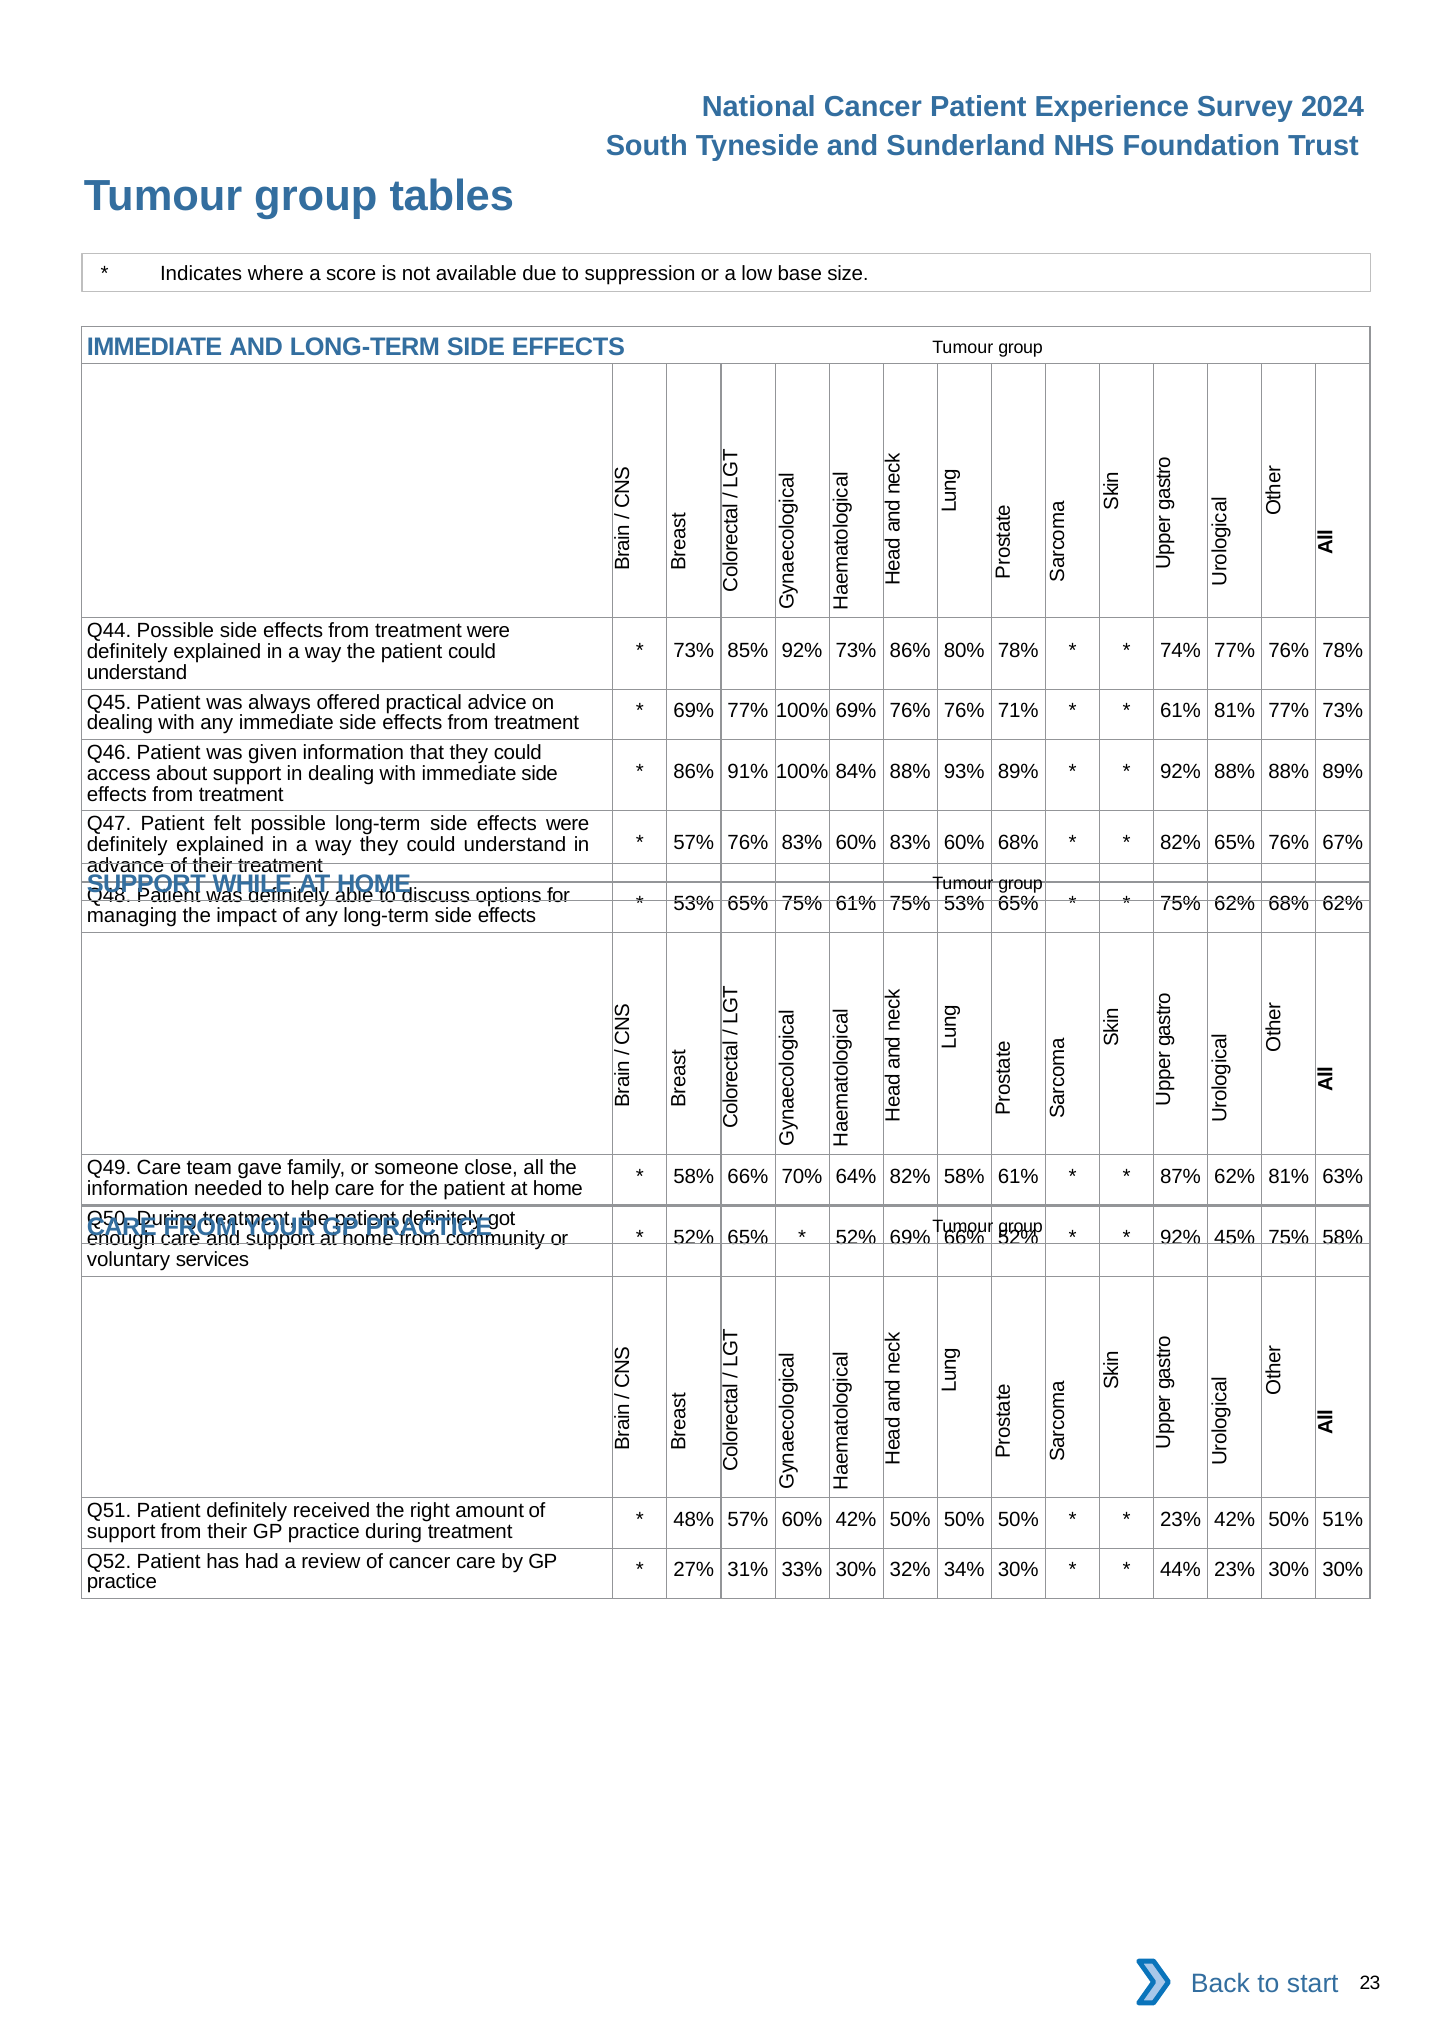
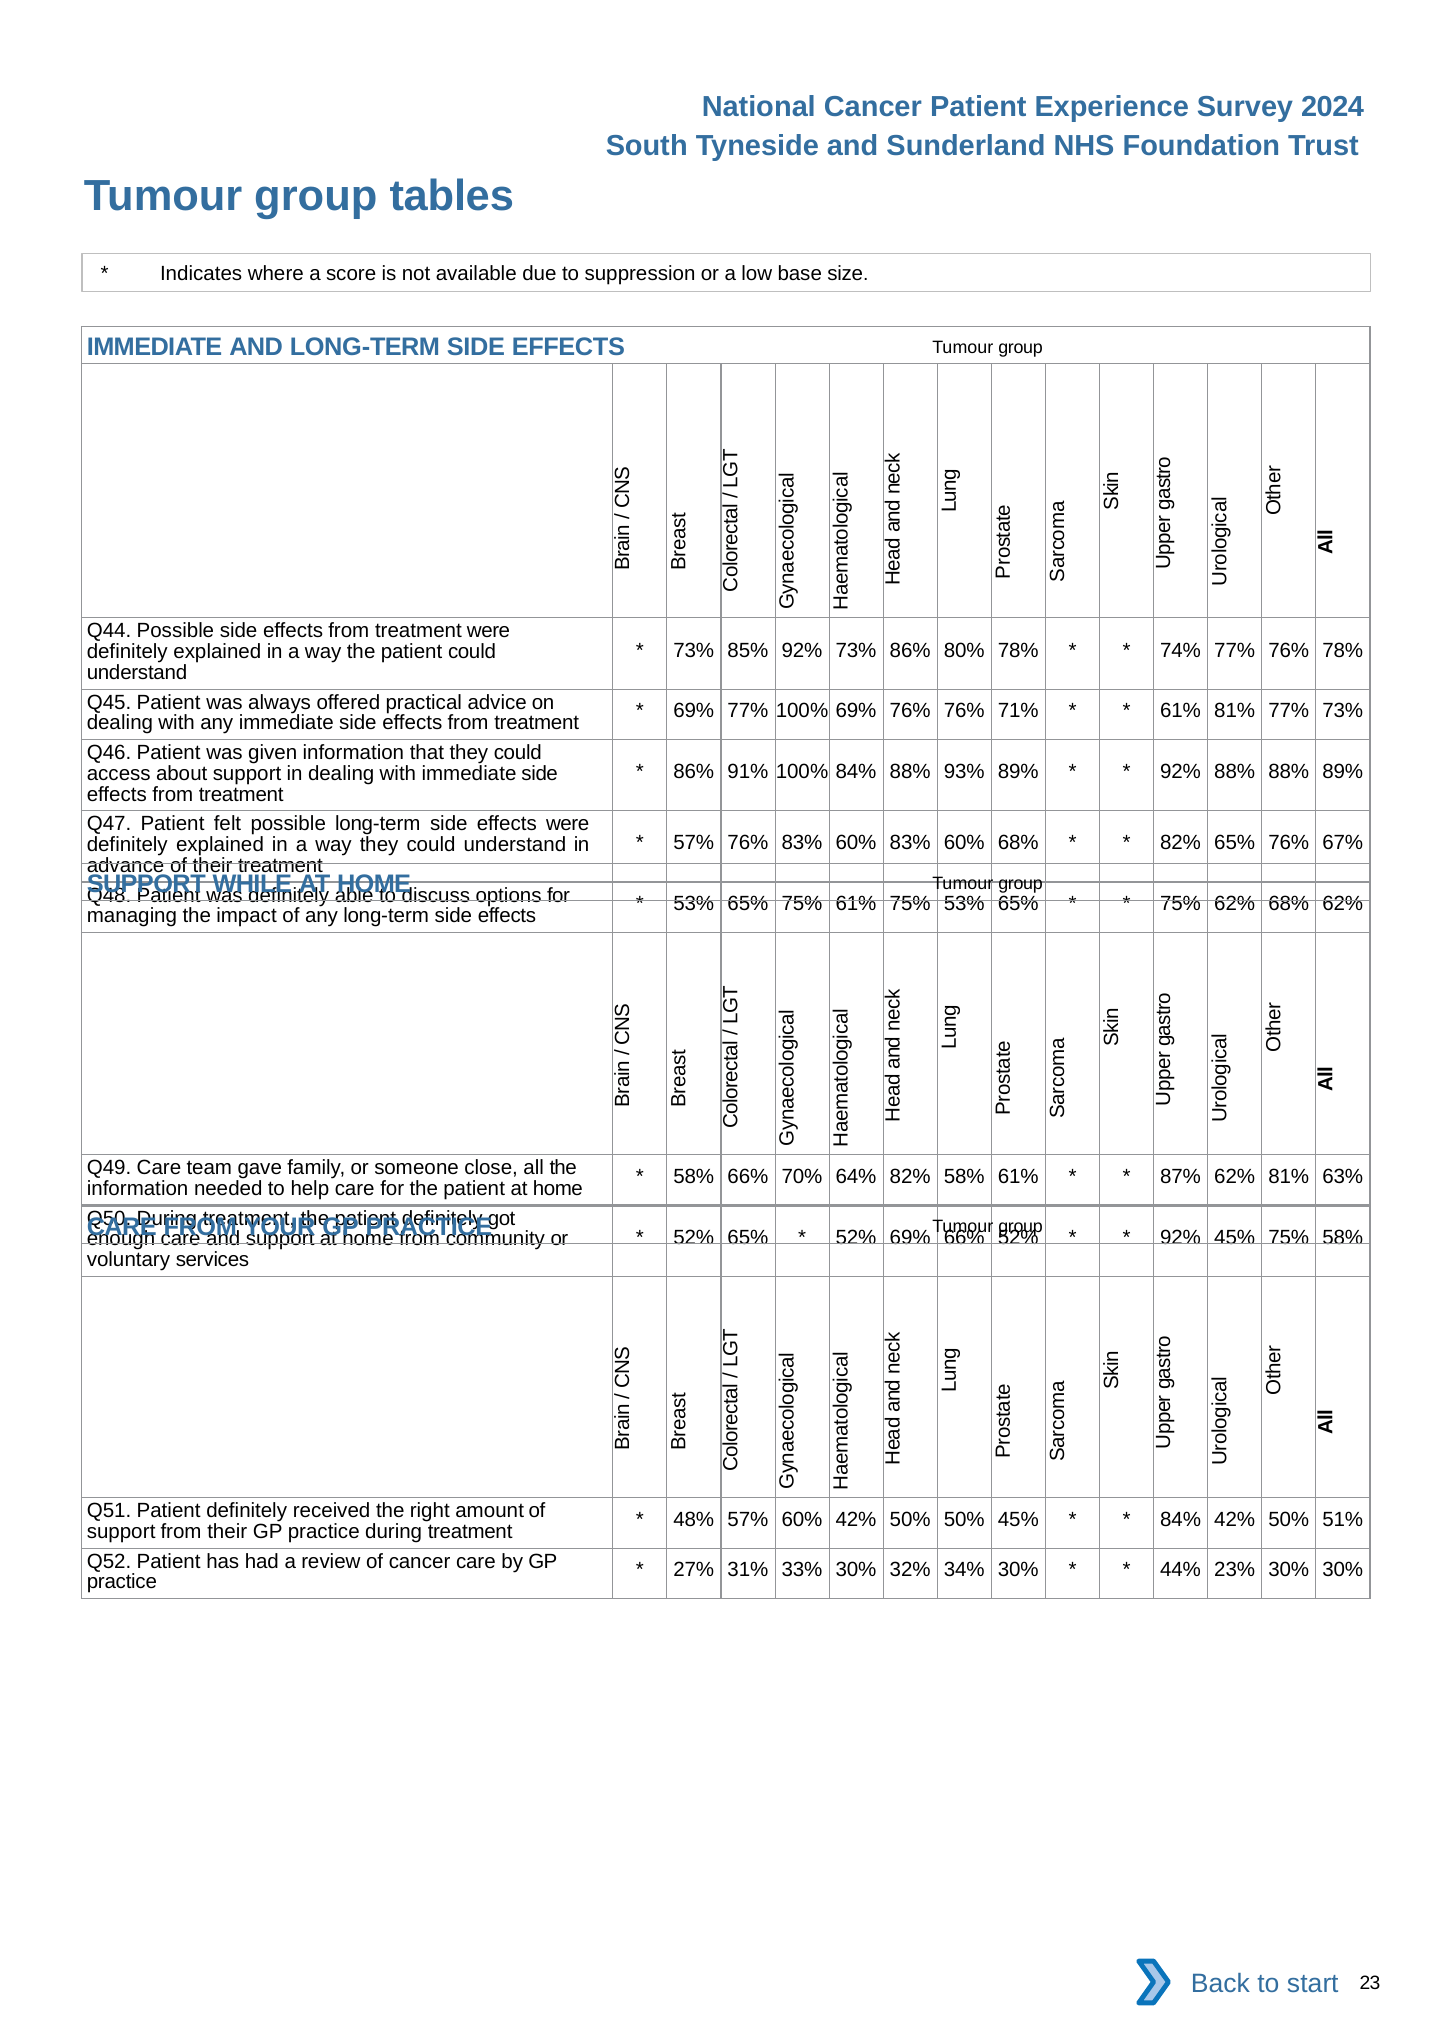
50% 50% 50%: 50% -> 45%
23% at (1181, 1519): 23% -> 84%
